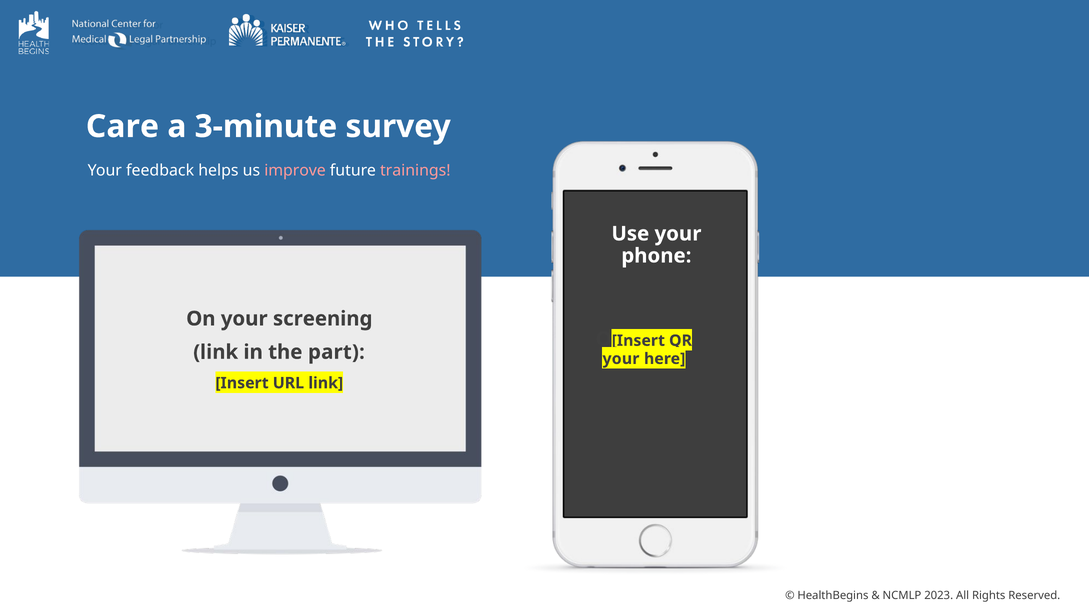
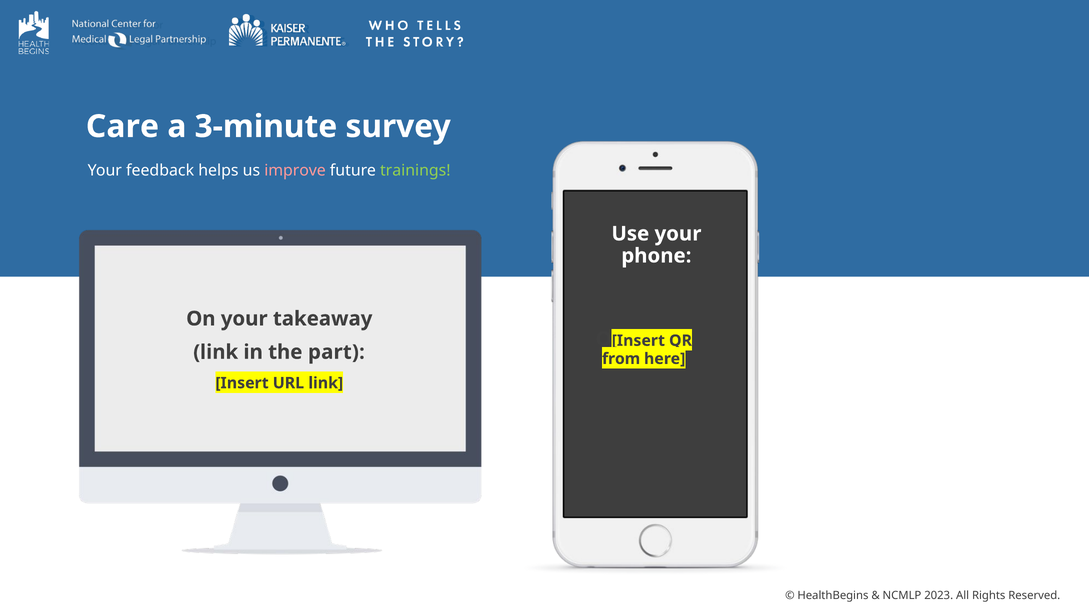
trainings colour: pink -> light green
screening: screening -> takeaway
your at (621, 359): your -> from
